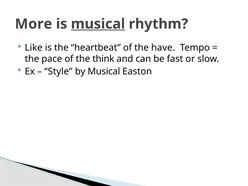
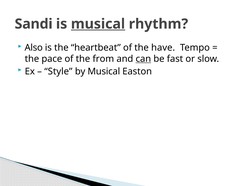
More: More -> Sandi
Like: Like -> Also
think: think -> from
can underline: none -> present
